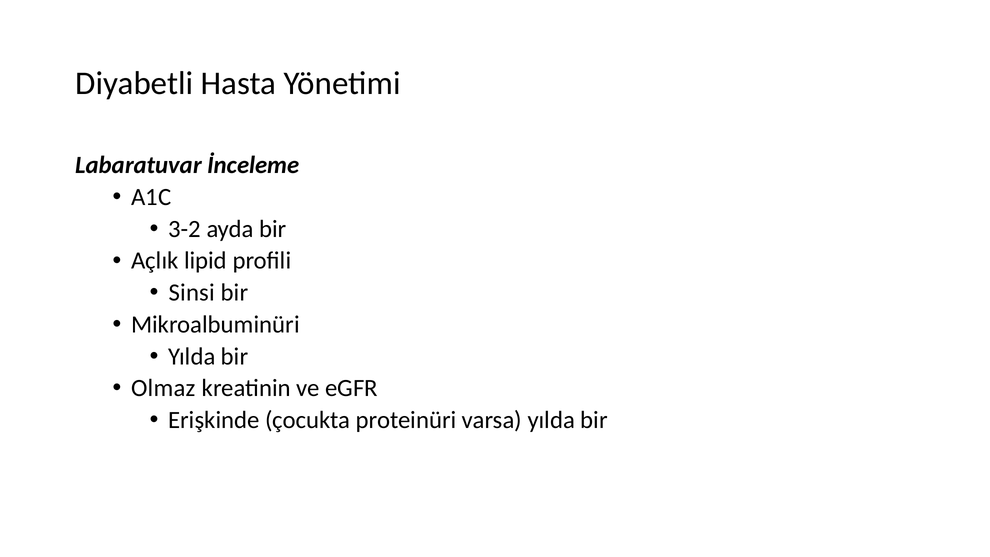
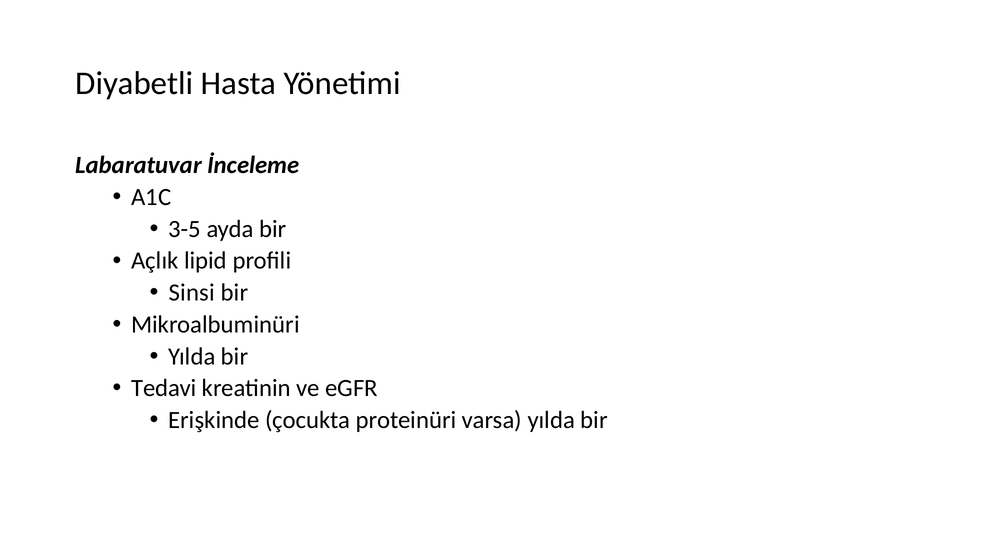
3-2: 3-2 -> 3-5
Olmaz: Olmaz -> Tedavi
